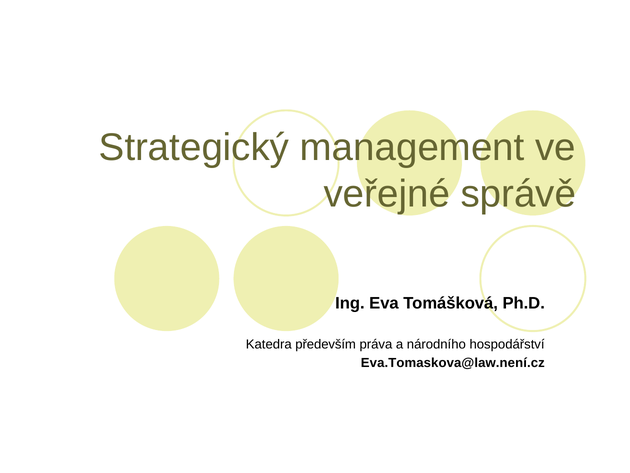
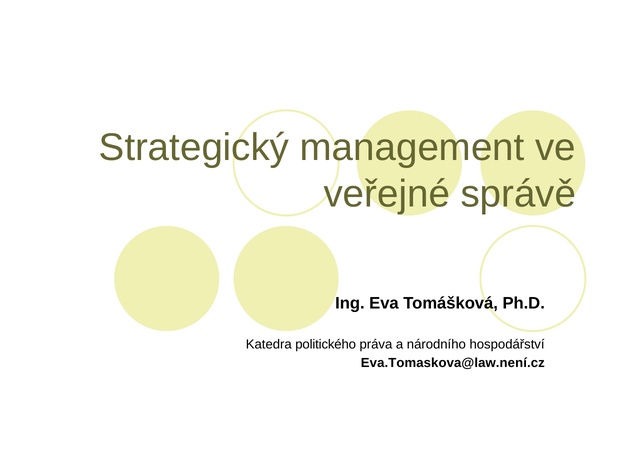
především: především -> politického
